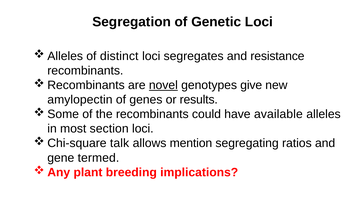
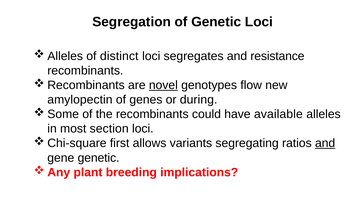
give: give -> flow
results: results -> during
talk: talk -> first
mention: mention -> variants
and at (325, 143) underline: none -> present
gene termed: termed -> genetic
